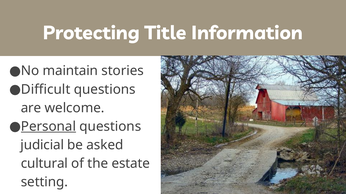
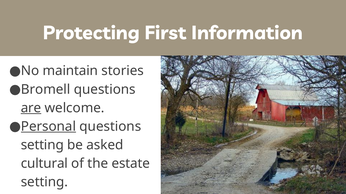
Title: Title -> First
Difficult: Difficult -> Bromell
are underline: none -> present
judicial at (42, 145): judicial -> setting
